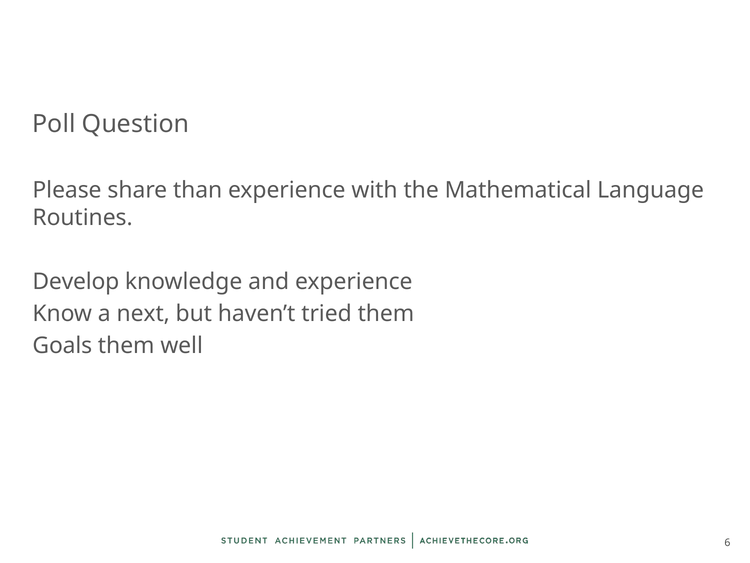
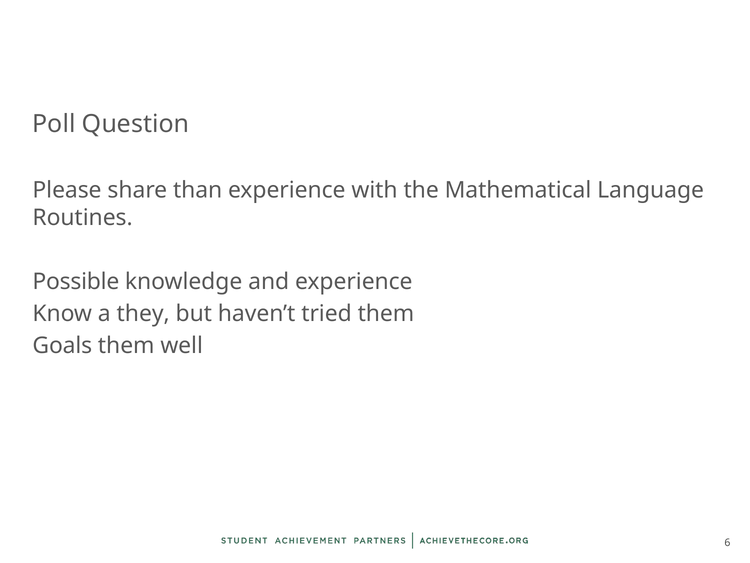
Develop: Develop -> Possible
next: next -> they
